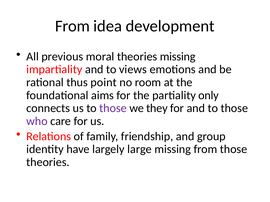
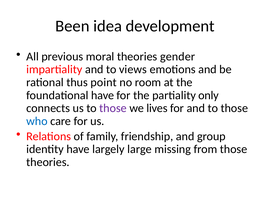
From at (73, 26): From -> Been
theories missing: missing -> gender
foundational aims: aims -> have
they: they -> lives
who colour: purple -> blue
